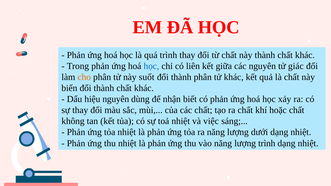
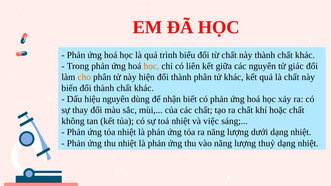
trình thay: thay -> biểu
học at (151, 66) colour: blue -> orange
suốt: suốt -> hiện
lượng trình: trình -> thuỷ
